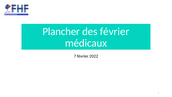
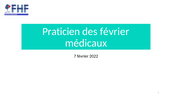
Plancher: Plancher -> Praticien
